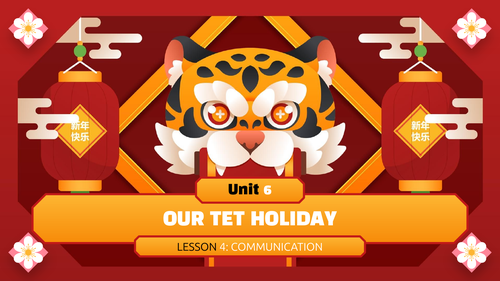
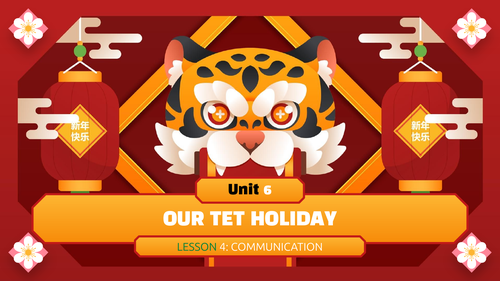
LESSON colour: black -> green
